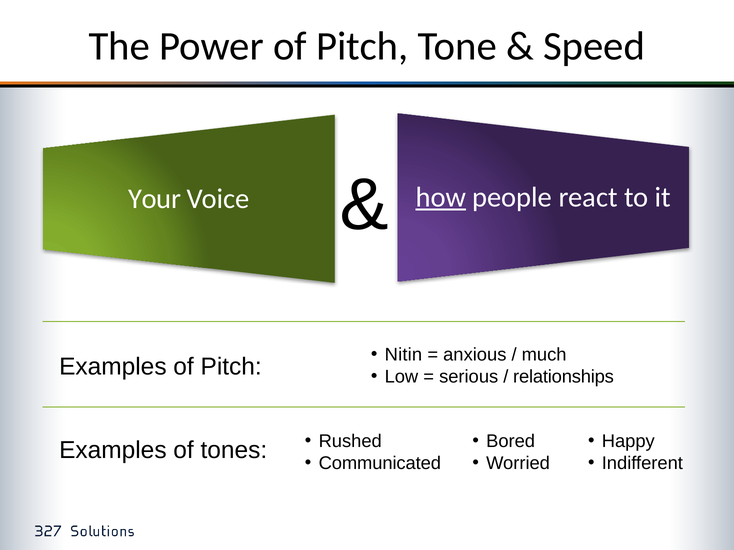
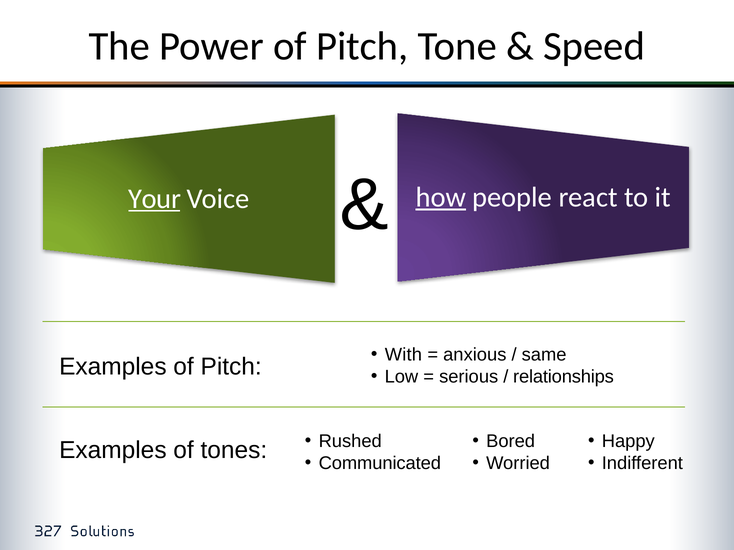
Your underline: none -> present
Nitin: Nitin -> With
much: much -> same
